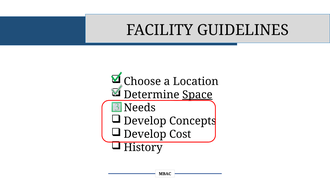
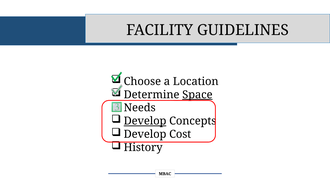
Develop at (145, 121) underline: none -> present
